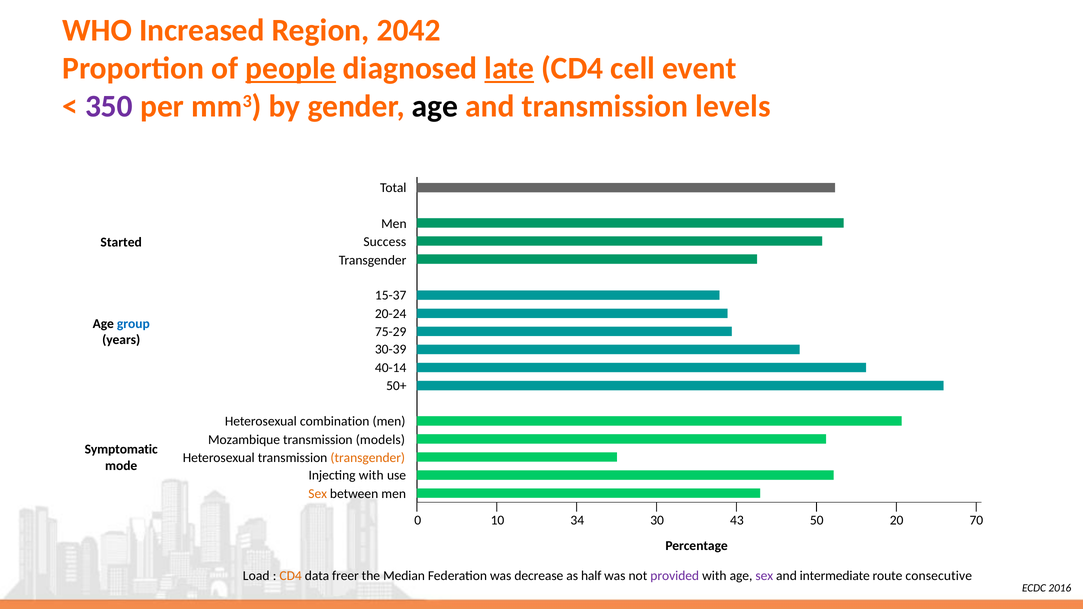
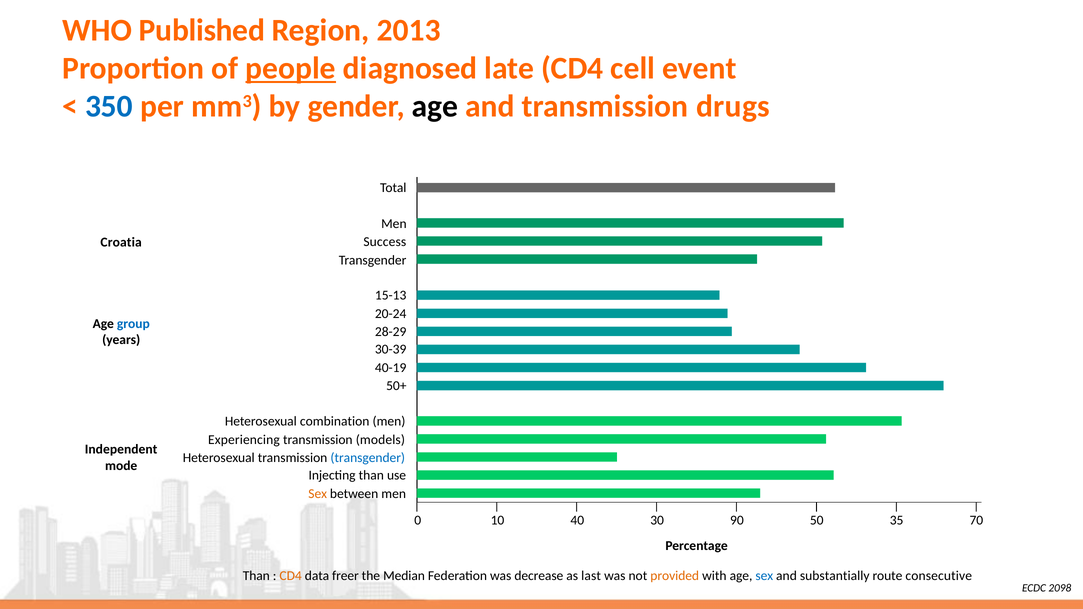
Increased: Increased -> Published
2042: 2042 -> 2013
late underline: present -> none
350 colour: purple -> blue
levels: levels -> drugs
Started: Started -> Croatia
15-37: 15-37 -> 15-13
75-29: 75-29 -> 28-29
40-14: 40-14 -> 40-19
Mozambique: Mozambique -> Experiencing
Symptomatic: Symptomatic -> Independent
transgender at (368, 458) colour: orange -> blue
Injecting with: with -> than
34: 34 -> 40
43: 43 -> 90
20: 20 -> 35
Load at (256, 576): Load -> Than
half: half -> last
provided colour: purple -> orange
sex at (764, 576) colour: purple -> blue
intermediate: intermediate -> substantially
2016: 2016 -> 2098
